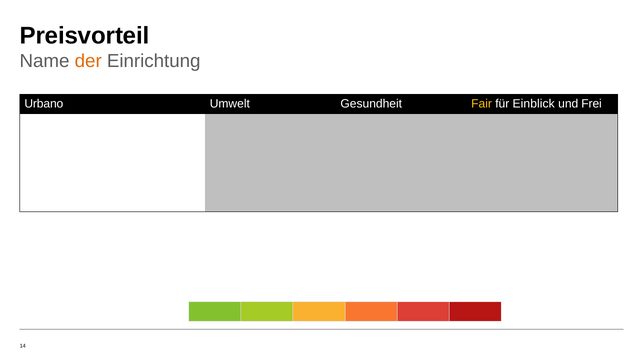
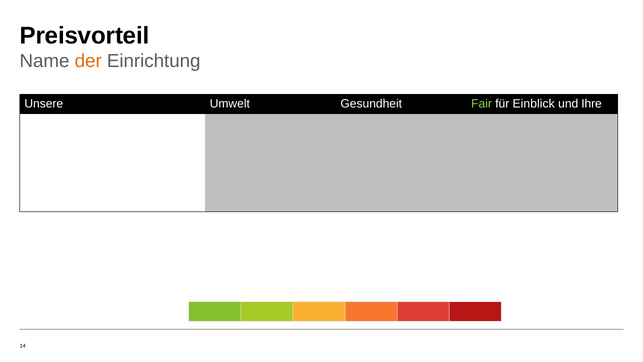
Urbano: Urbano -> Unsere
Fair colour: yellow -> light green
Frei: Frei -> Ihre
